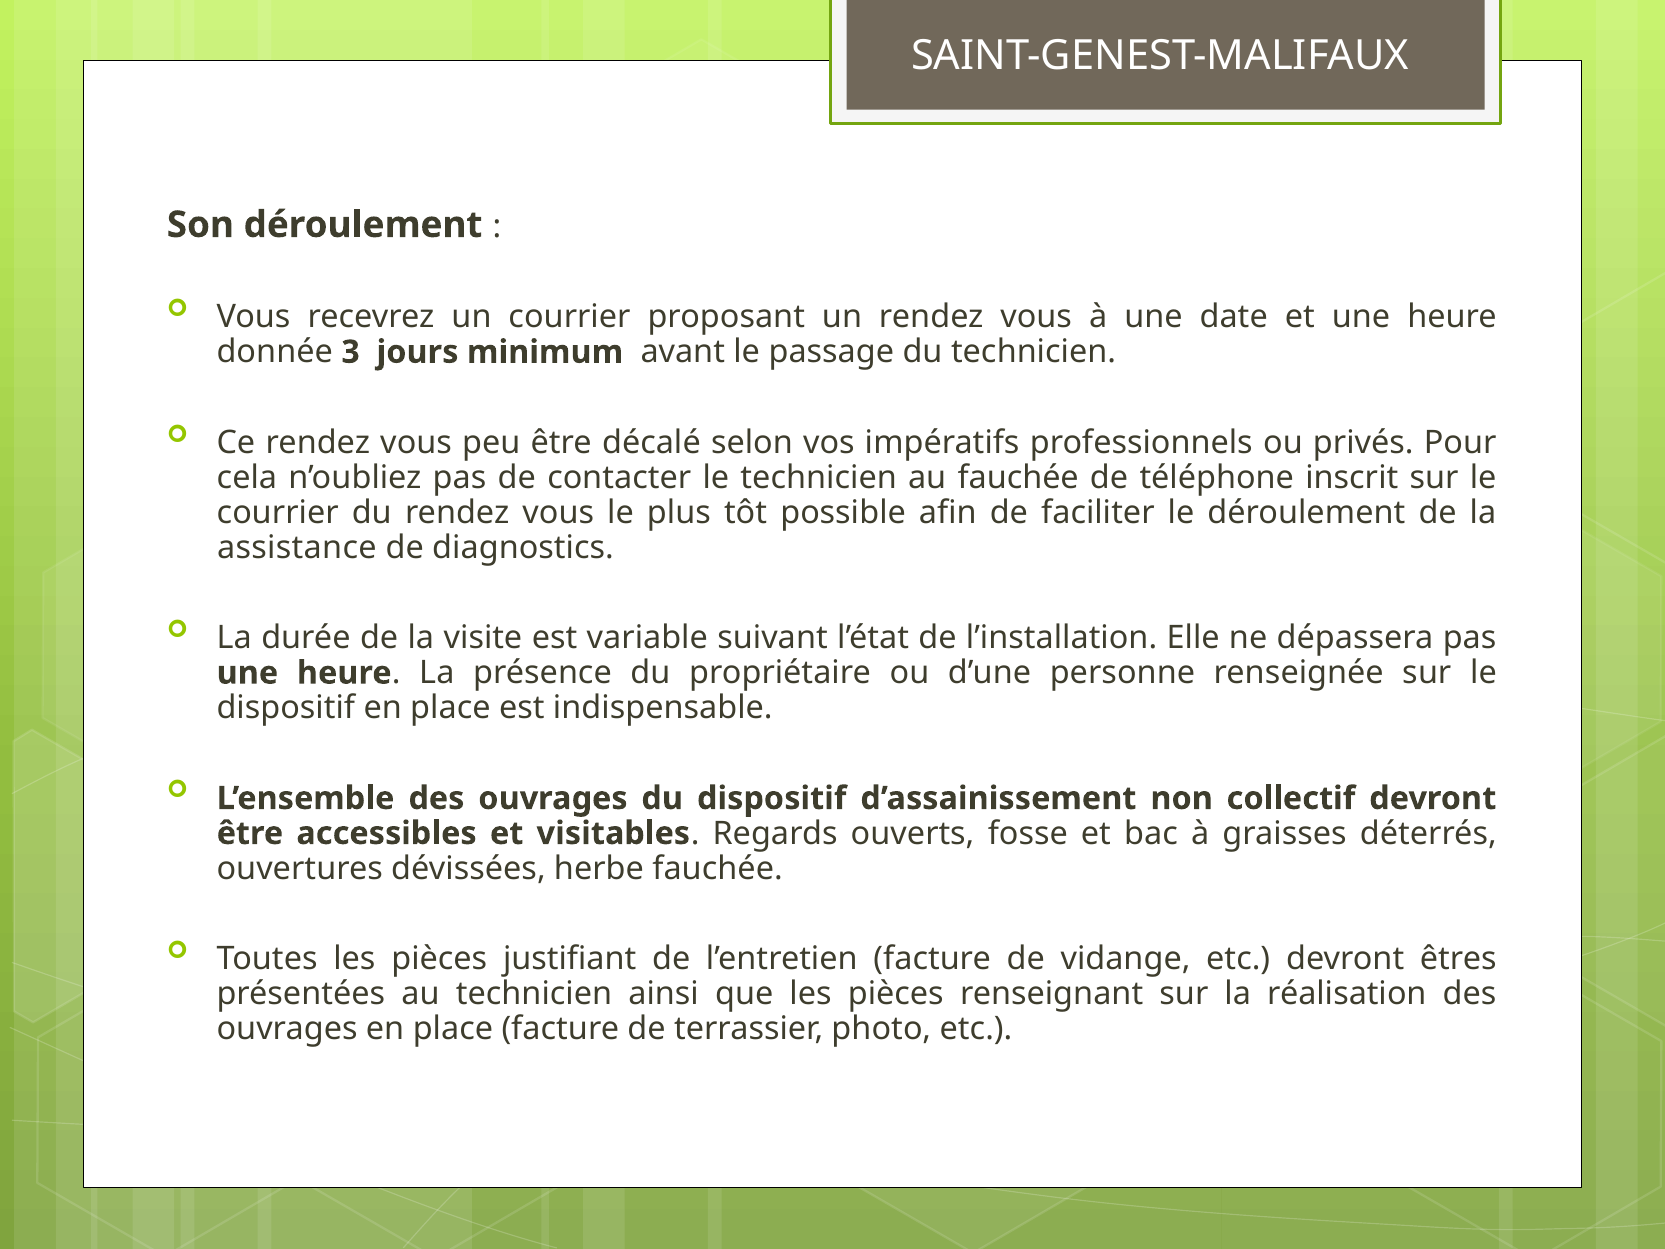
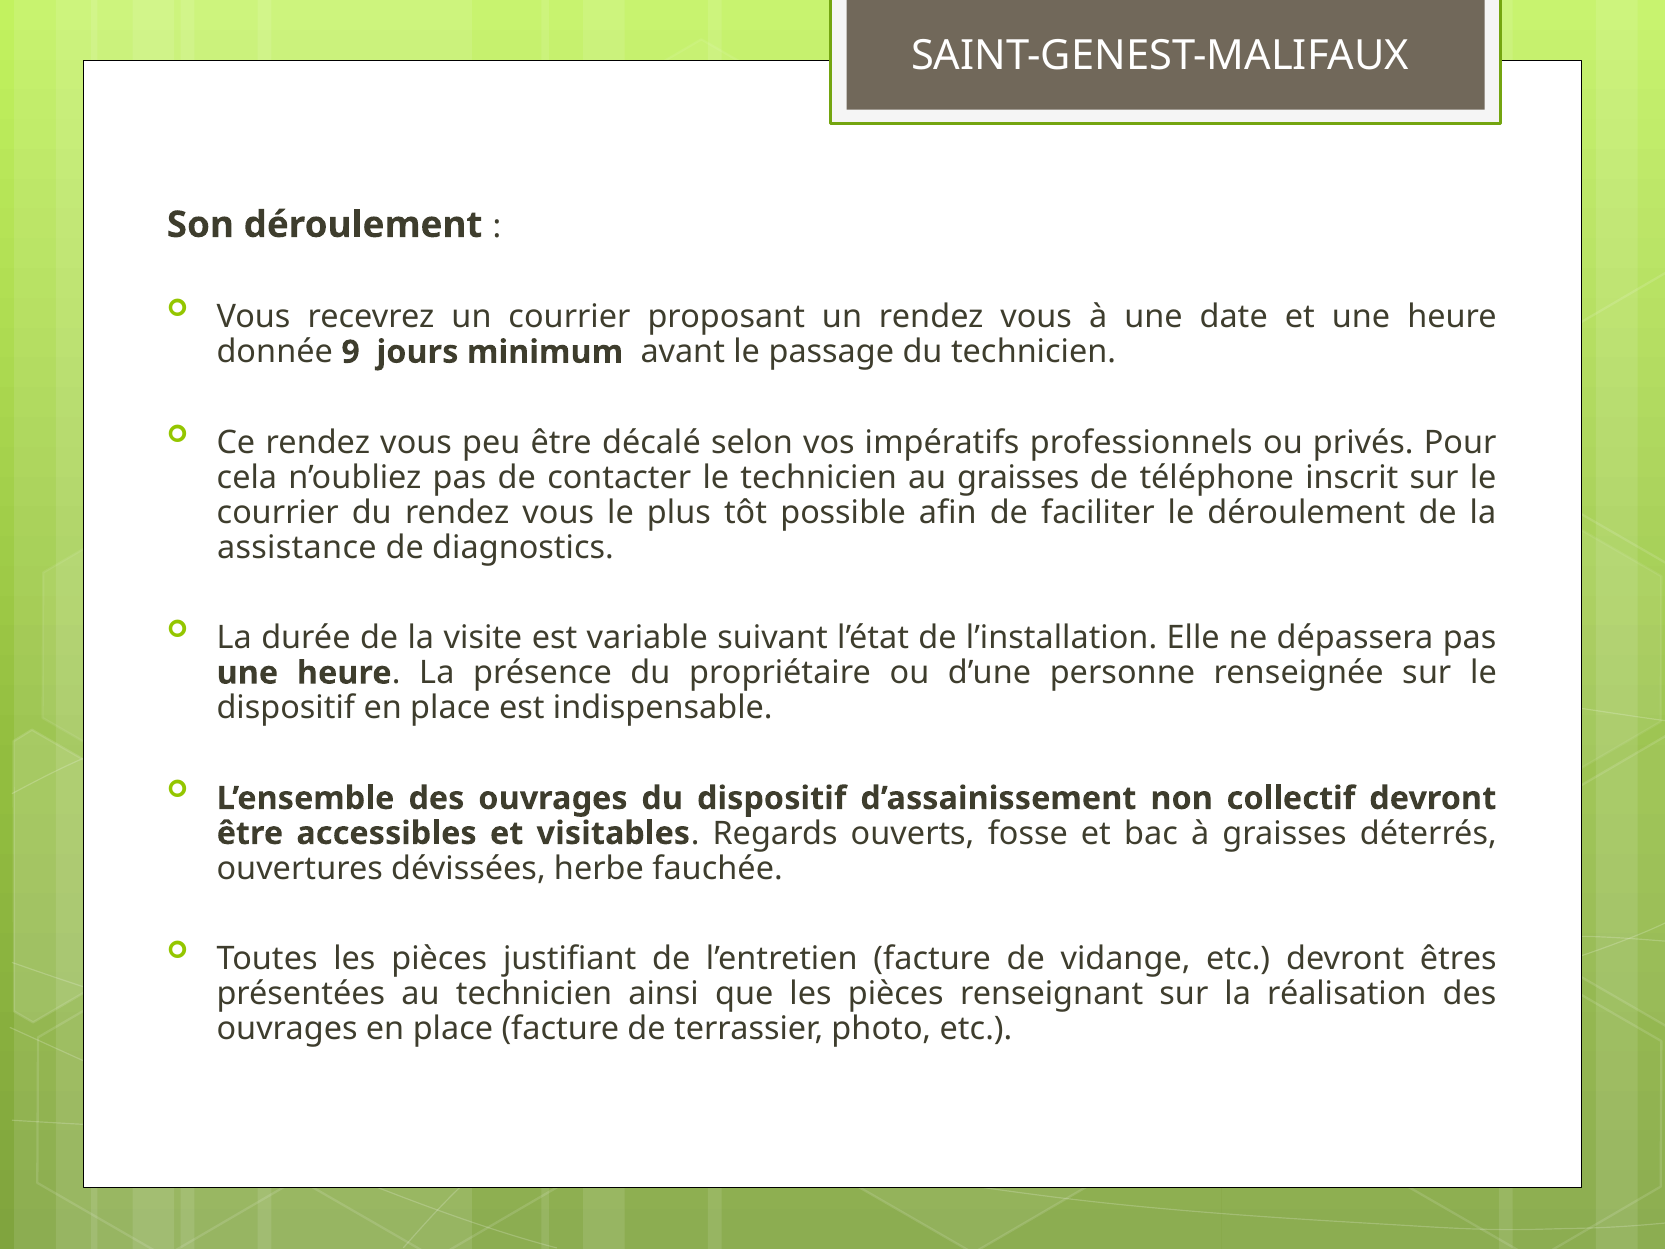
3: 3 -> 9
au fauchée: fauchée -> graisses
